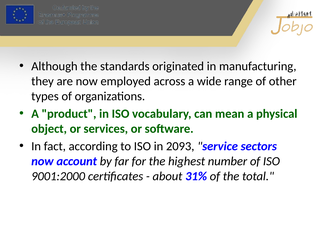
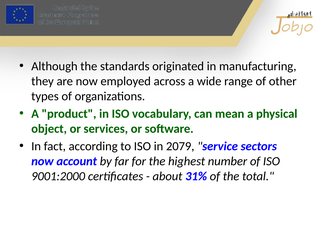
2093: 2093 -> 2079
